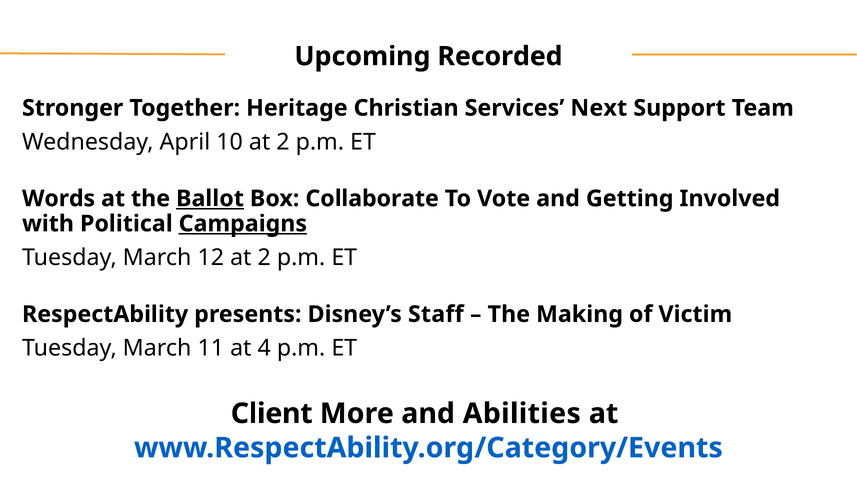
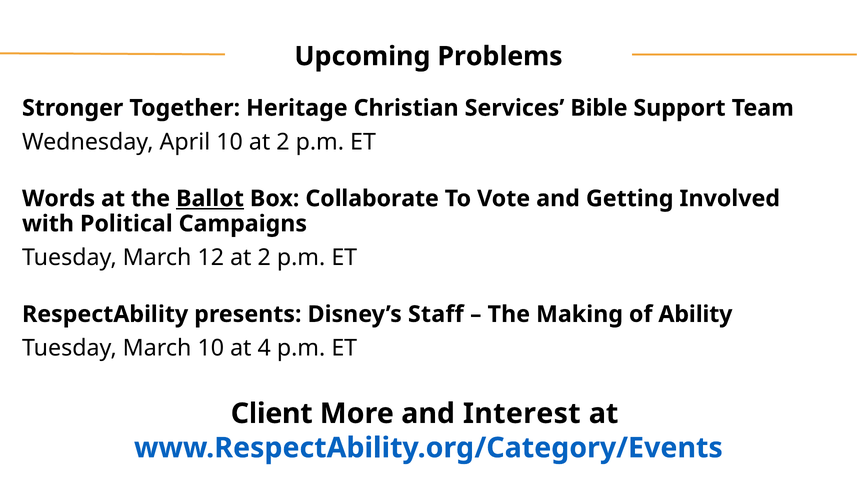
Recorded: Recorded -> Problems
Next: Next -> Bible
Campaigns underline: present -> none
Victim: Victim -> Ability
March 11: 11 -> 10
Abilities: Abilities -> Interest
